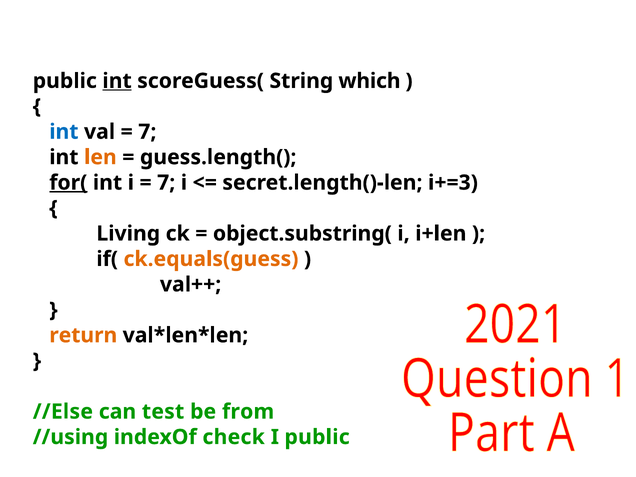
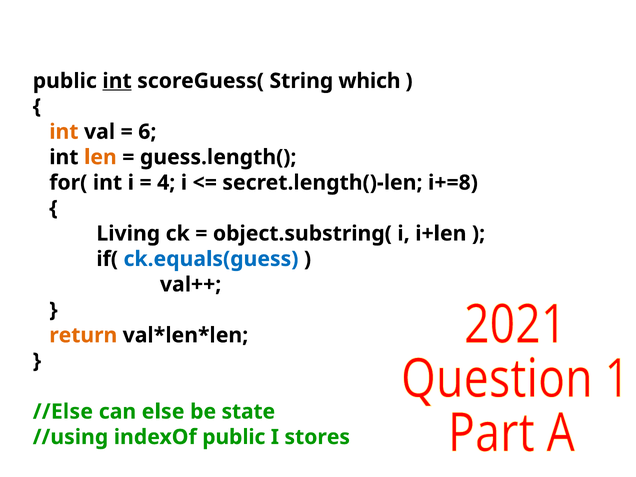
int at (64, 132) colour: blue -> orange
7 at (147, 132): 7 -> 6
for( underline: present -> none
7 at (166, 183): 7 -> 4
i+=3: i+=3 -> i+=8
ck.equals(guess colour: orange -> blue
test: test -> else
from: from -> state
indexOf check: check -> public
I public: public -> stores
